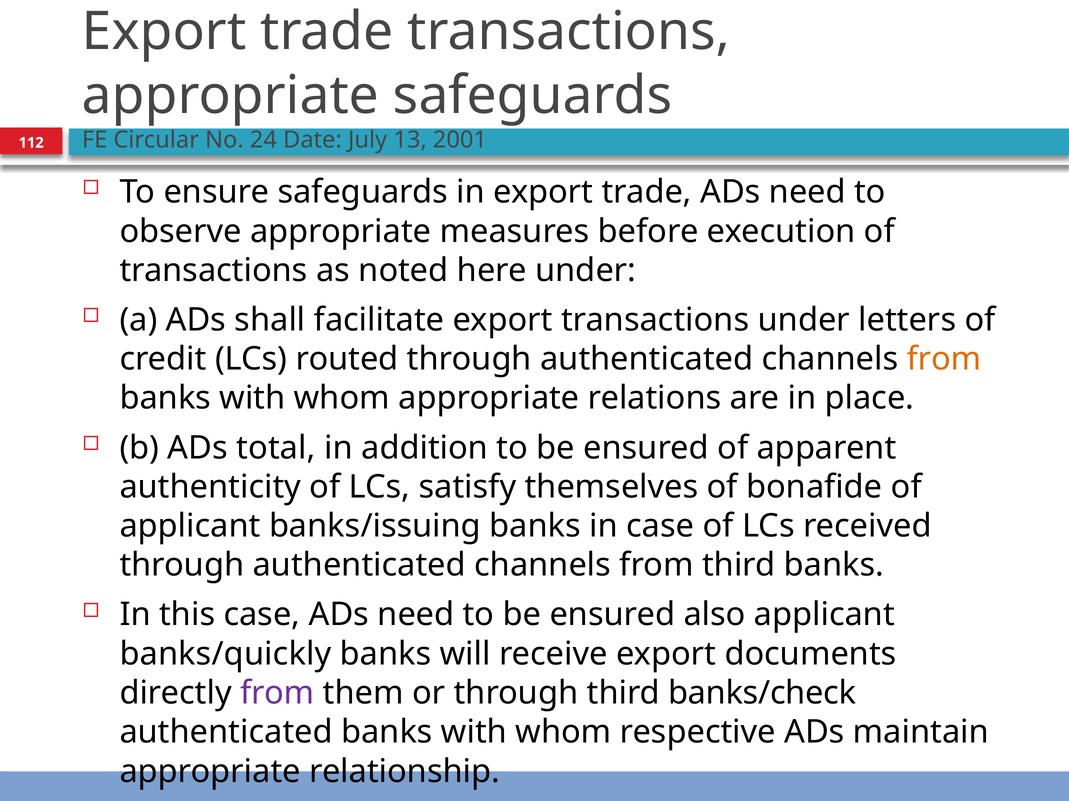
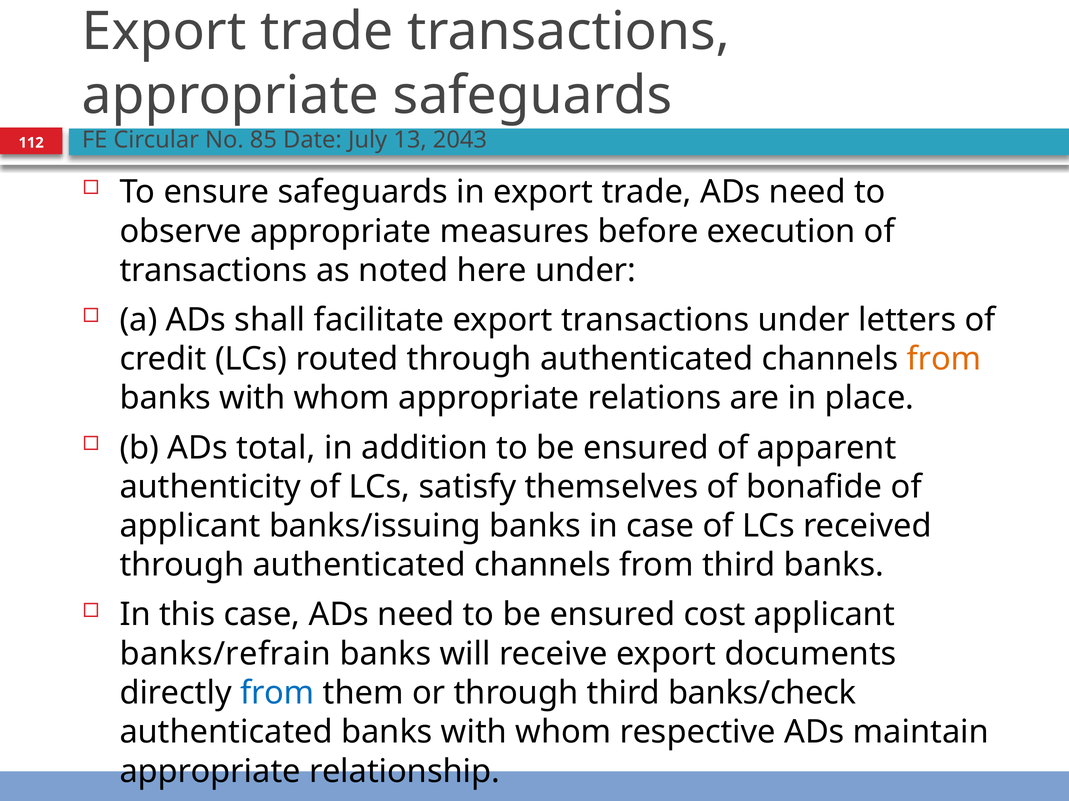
24: 24 -> 85
2001: 2001 -> 2043
also: also -> cost
banks/quickly: banks/quickly -> banks/refrain
from at (277, 694) colour: purple -> blue
